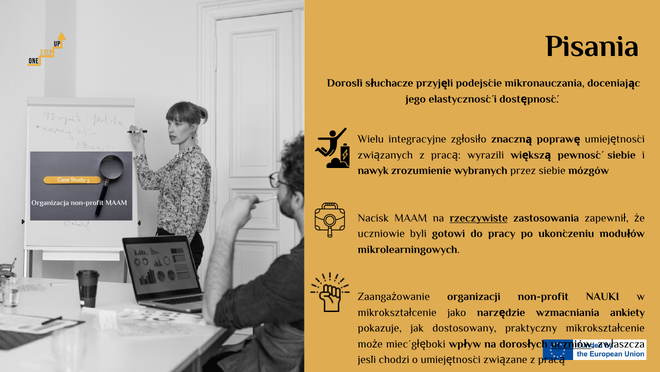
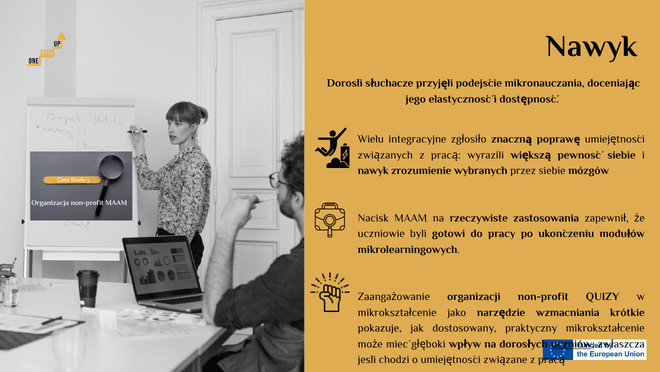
Pisania at (592, 46): Pisania -> Nawyk
rzeczywiste underline: present -> none
NAUKI: NAUKI -> QUIZY
ankiety: ankiety -> krótkie
